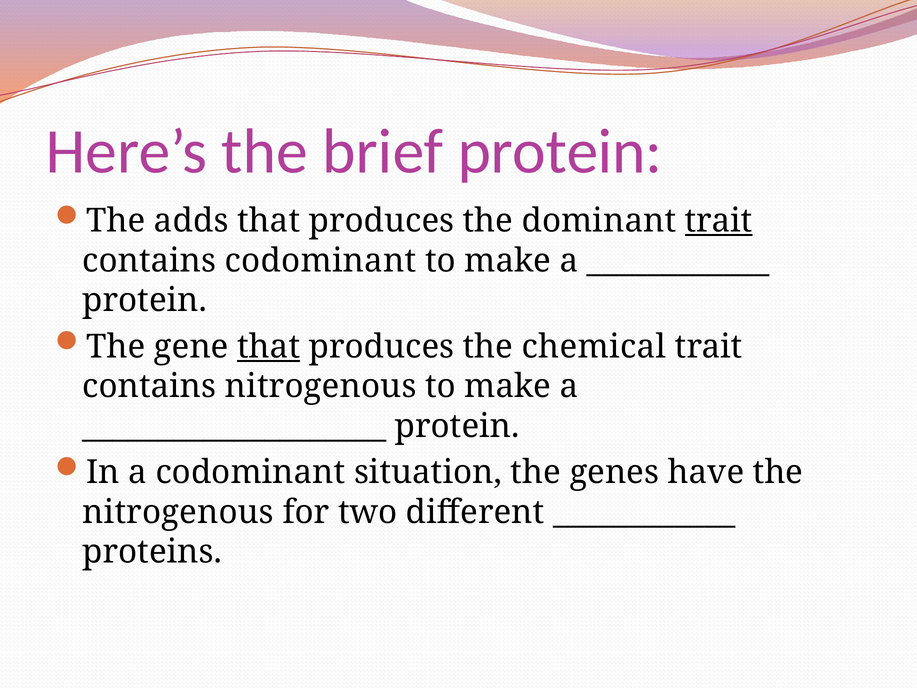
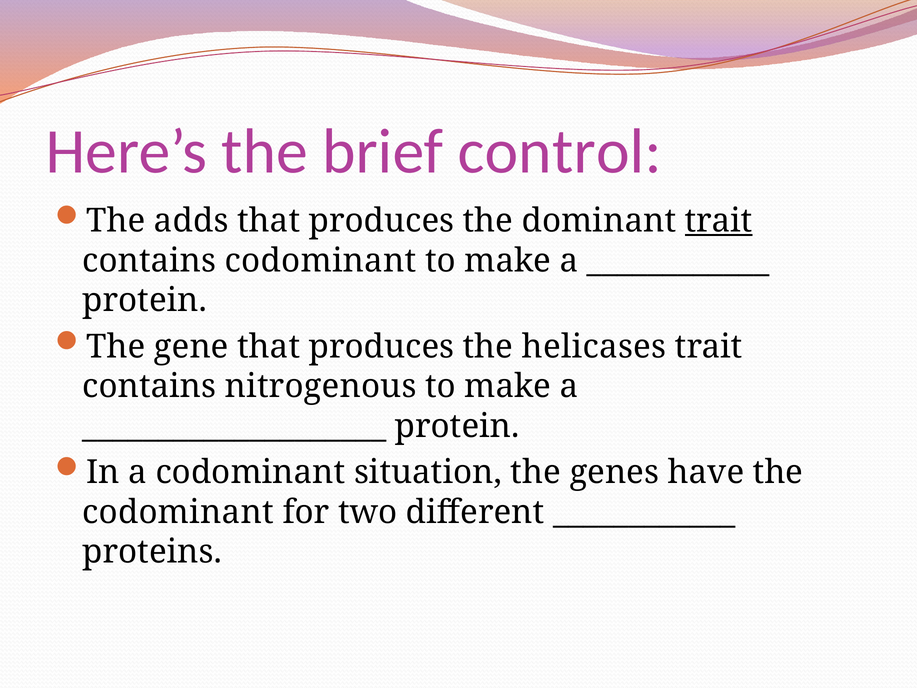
brief protein: protein -> control
that at (269, 347) underline: present -> none
chemical: chemical -> helicases
nitrogenous at (178, 512): nitrogenous -> codominant
